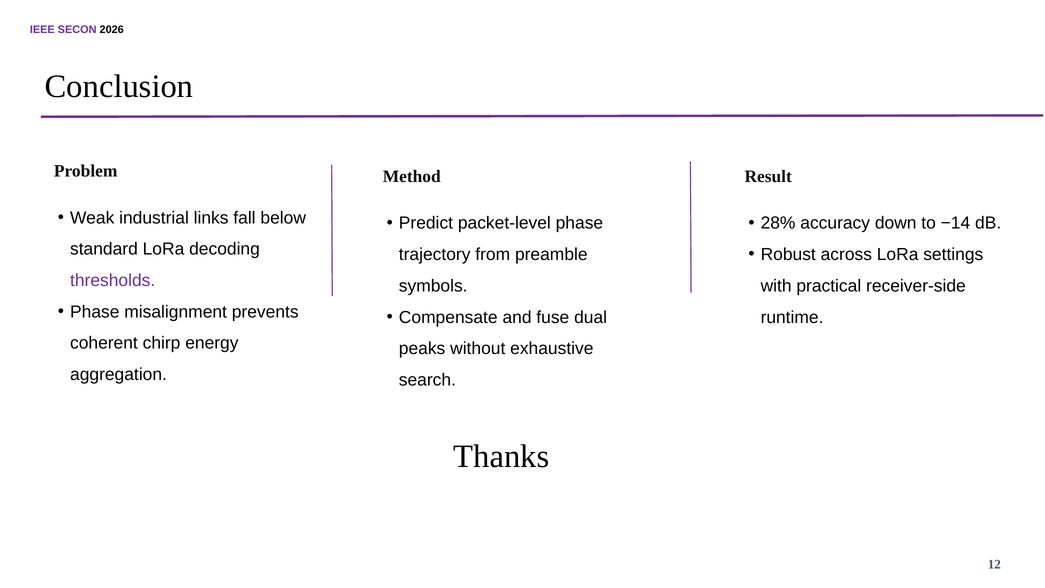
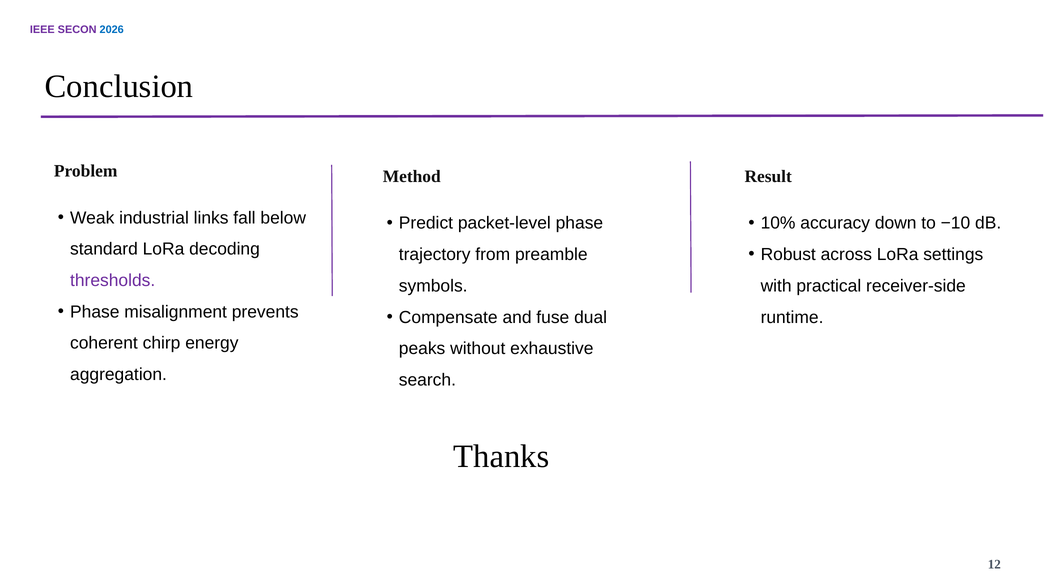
2026 colour: black -> blue
28%: 28% -> 10%
−14: −14 -> −10
